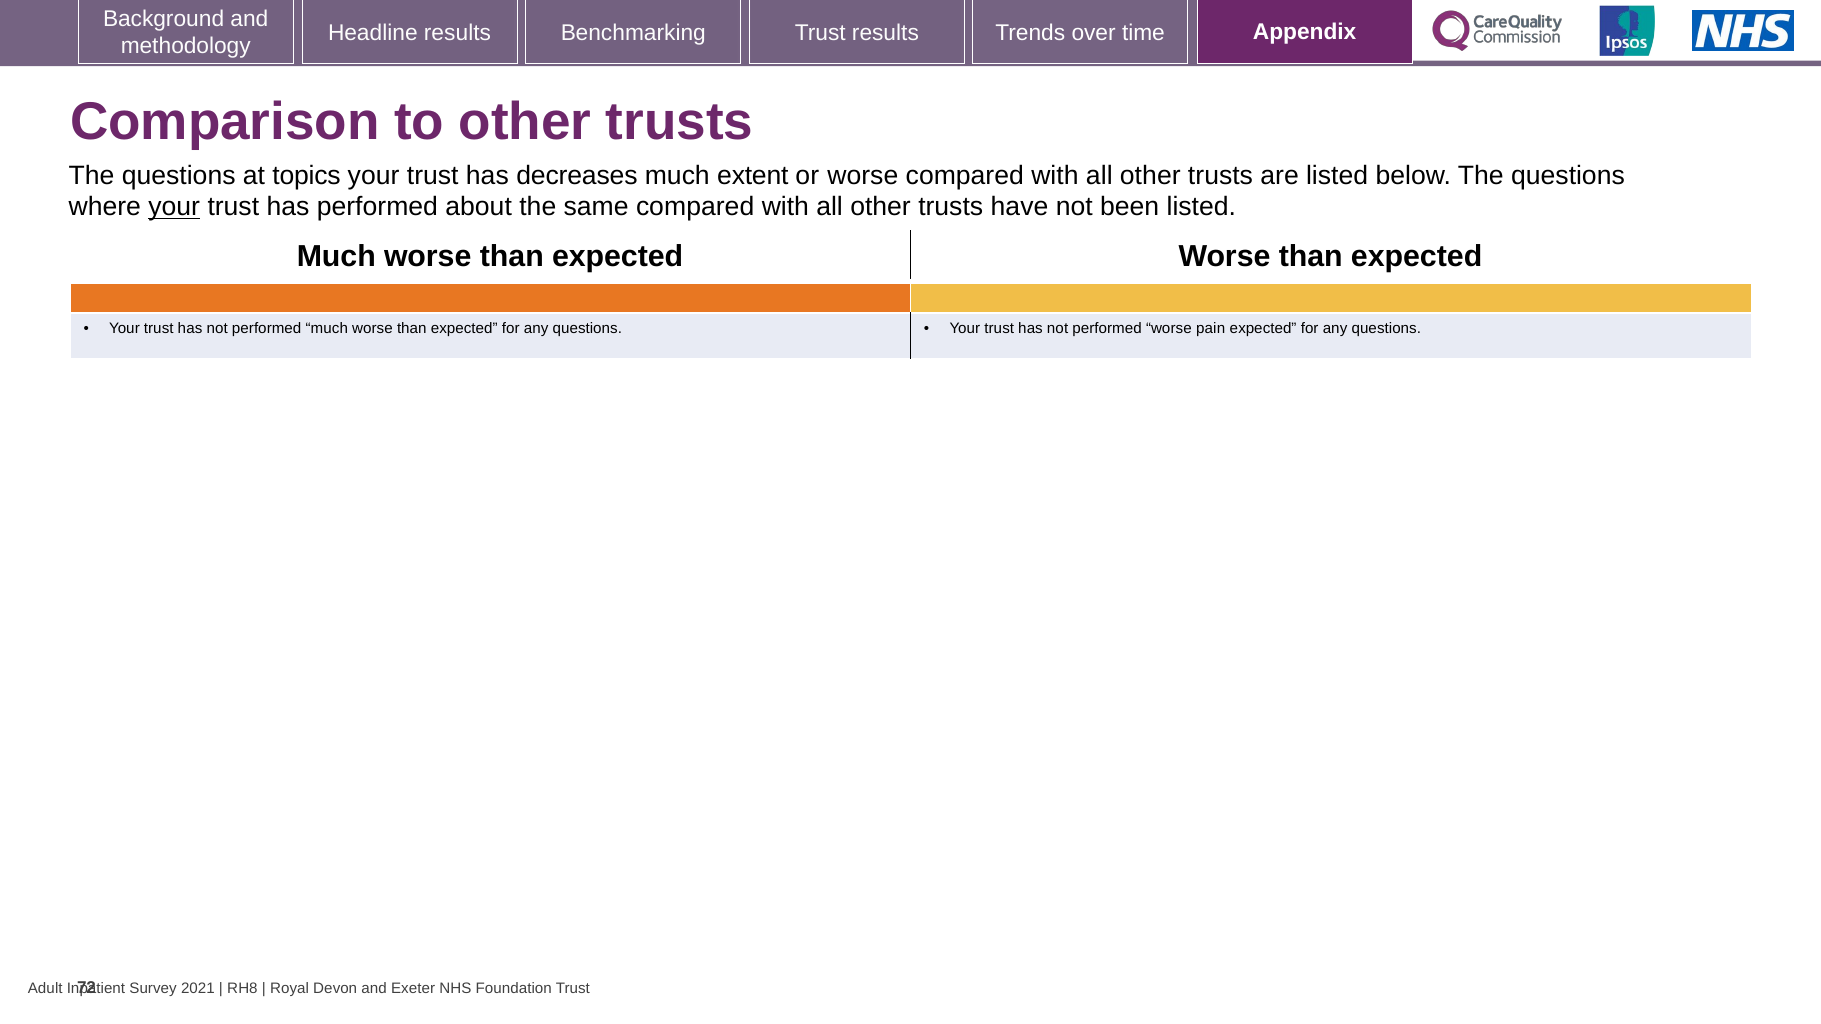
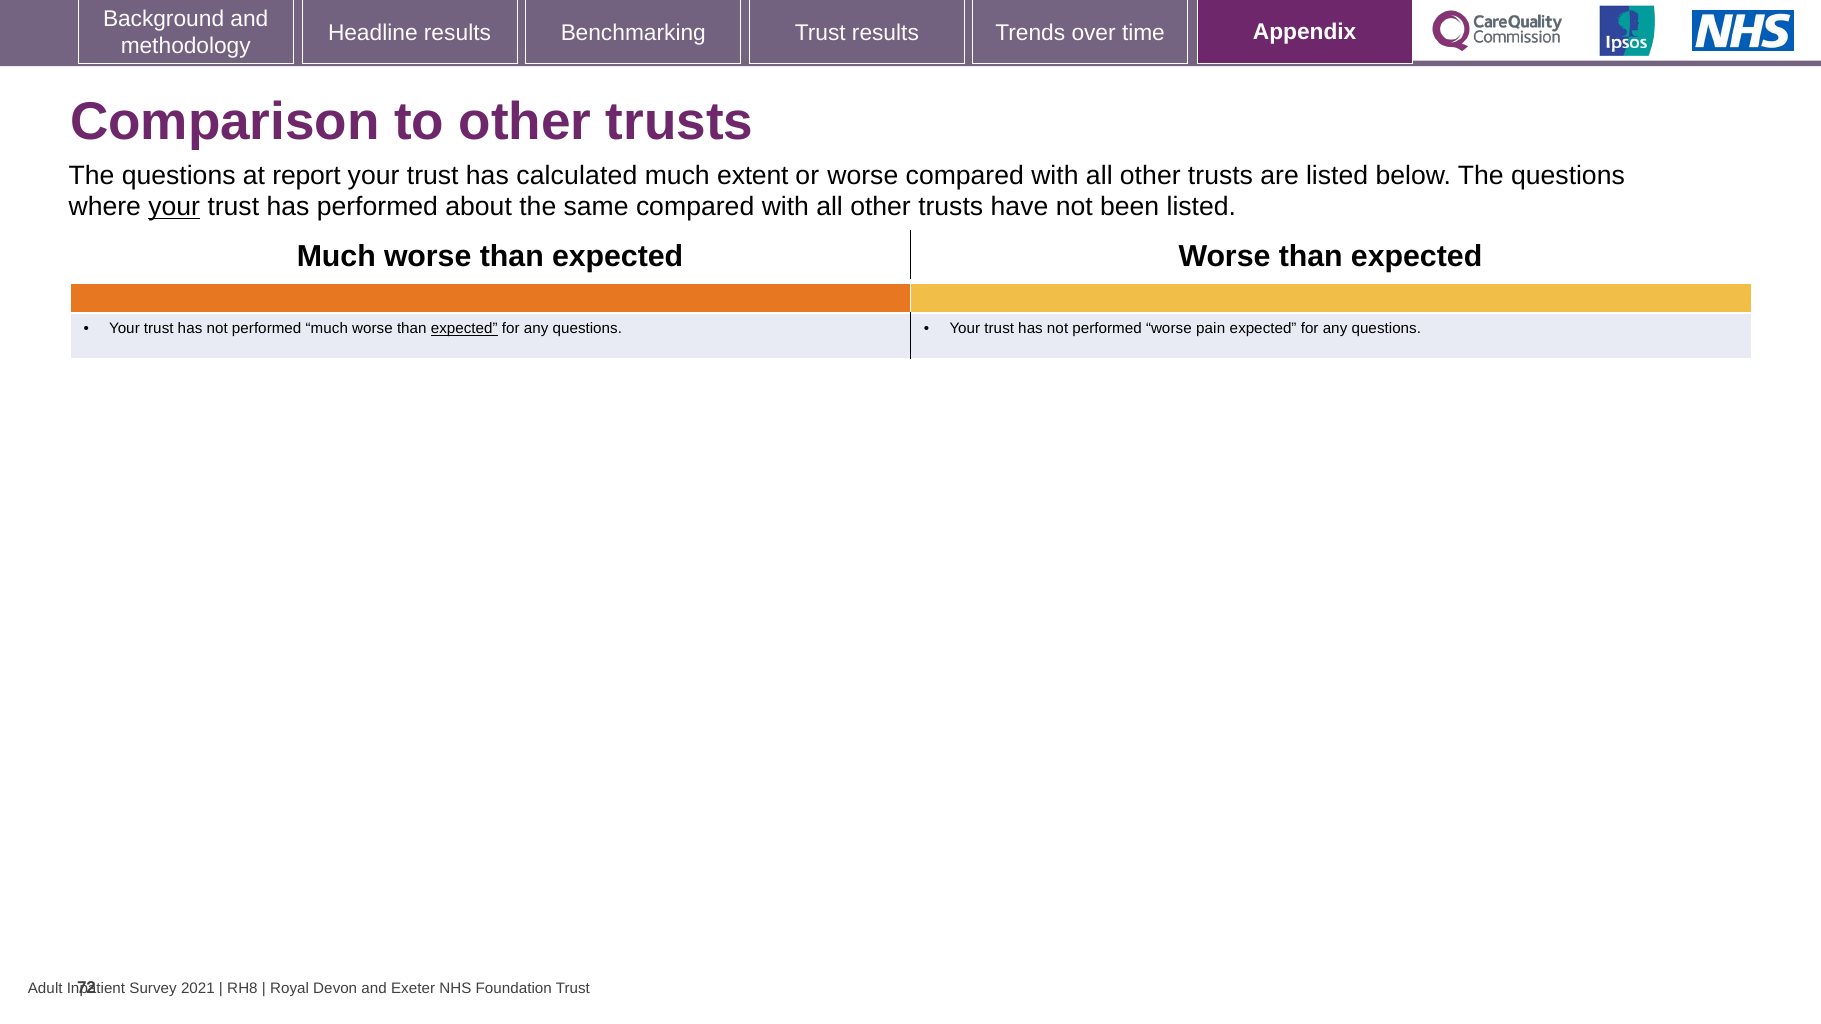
topics: topics -> report
decreases: decreases -> calculated
expected at (464, 329) underline: none -> present
